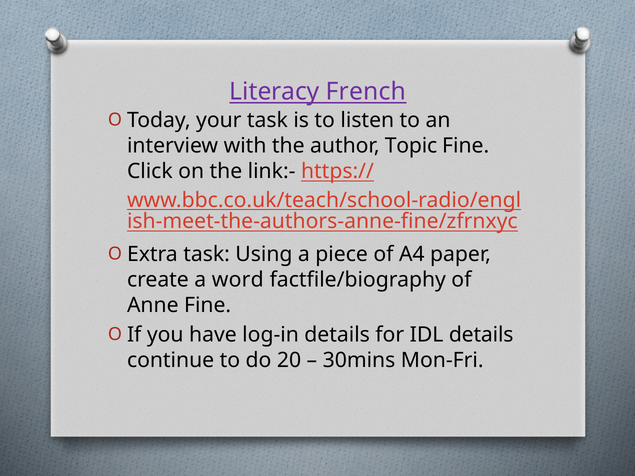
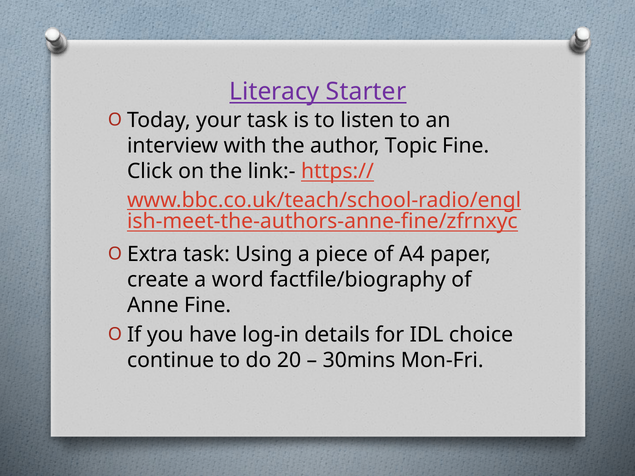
French: French -> Starter
IDL details: details -> choice
